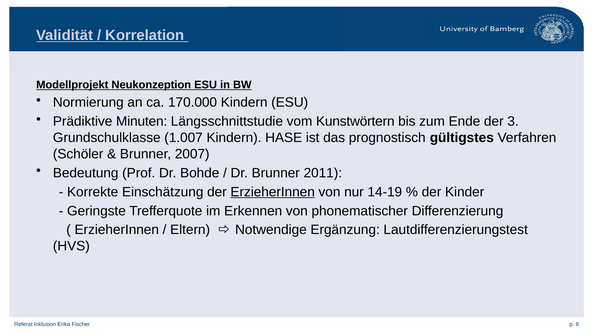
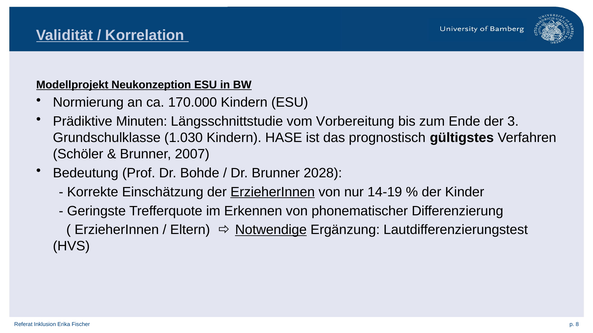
Kunstwörtern: Kunstwörtern -> Vorbereitung
1.007: 1.007 -> 1.030
2011: 2011 -> 2028
Notwendige underline: none -> present
